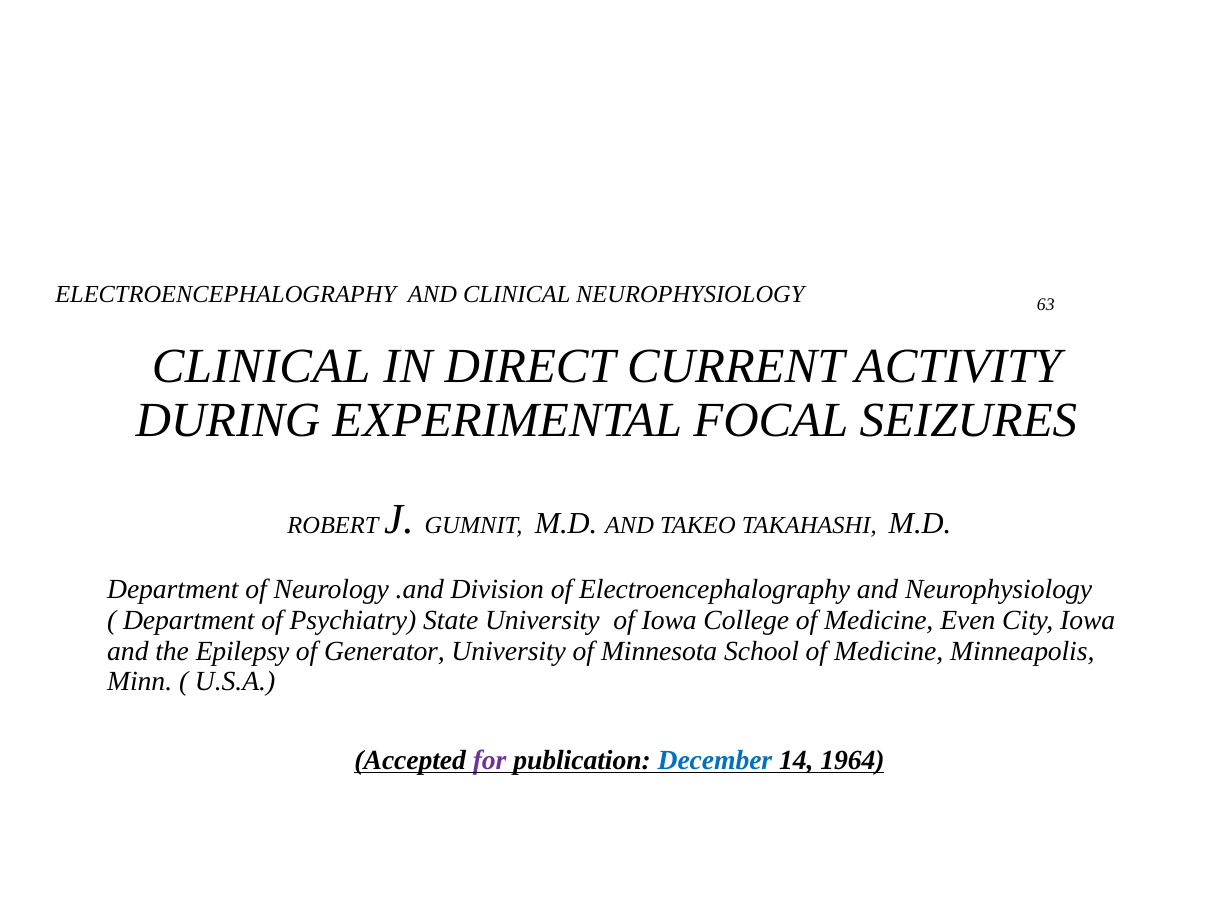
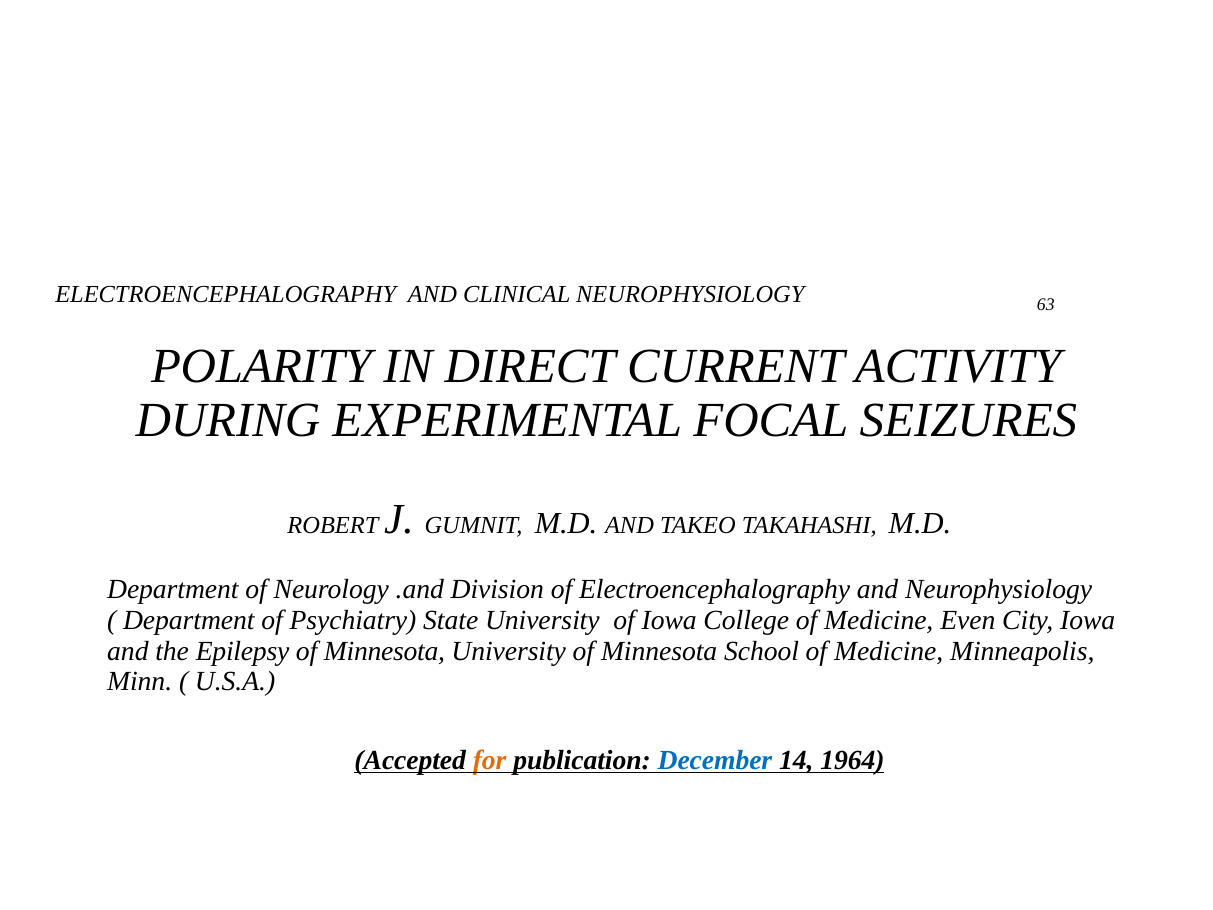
CLINICAL at (261, 366): CLINICAL -> POLARITY
Generator at (384, 651): Generator -> Minnesota
for colour: purple -> orange
